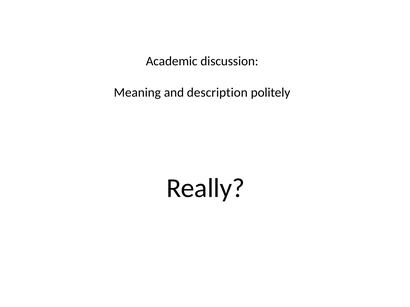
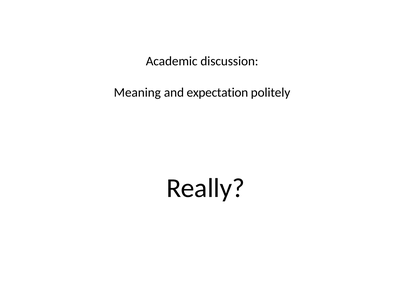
description: description -> expectation
